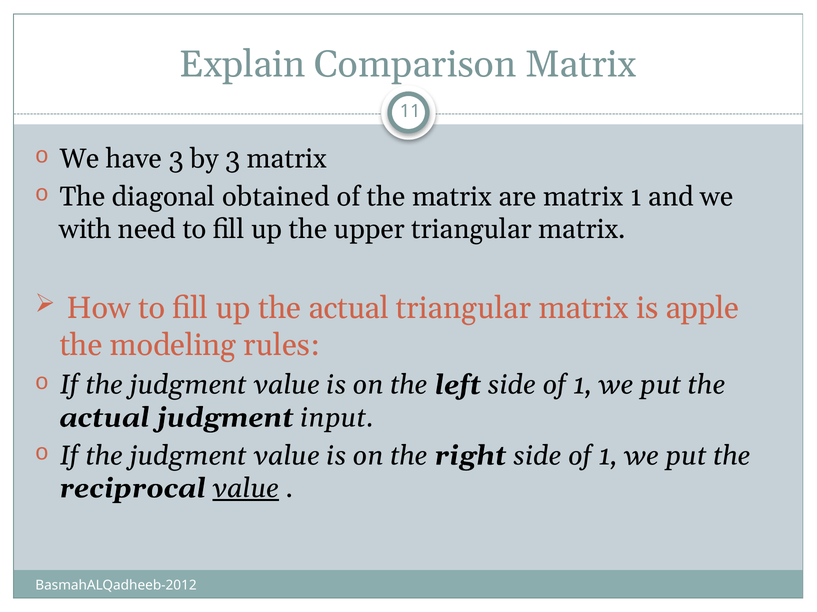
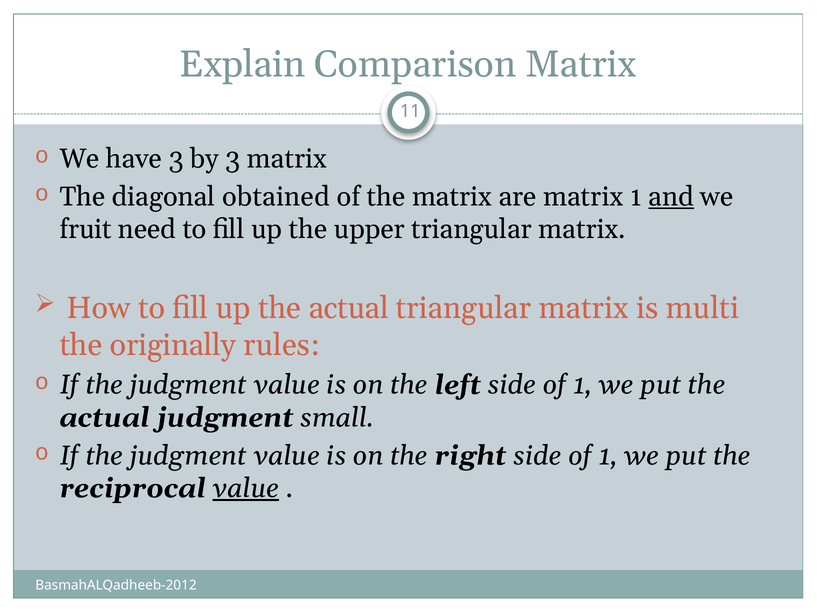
and underline: none -> present
with: with -> fruit
apple: apple -> multi
modeling: modeling -> originally
input: input -> small
